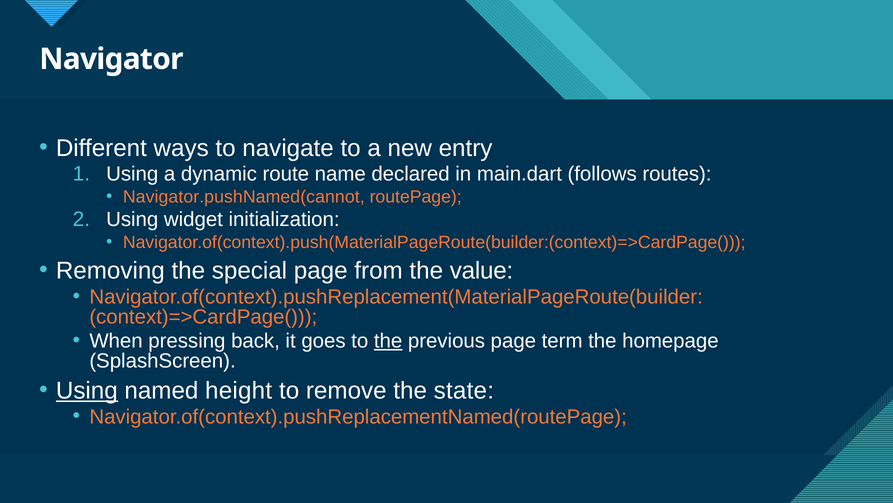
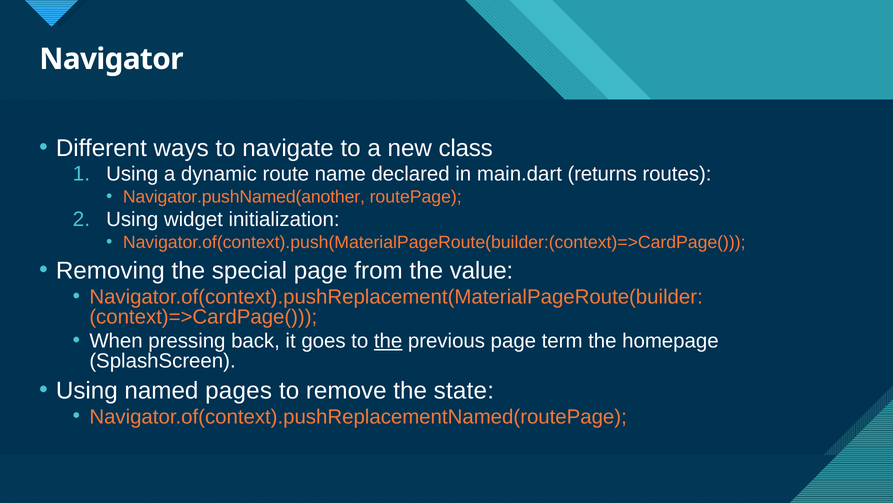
entry: entry -> class
follows: follows -> returns
Navigator.pushNamed(cannot: Navigator.pushNamed(cannot -> Navigator.pushNamed(another
Using at (87, 390) underline: present -> none
height: height -> pages
